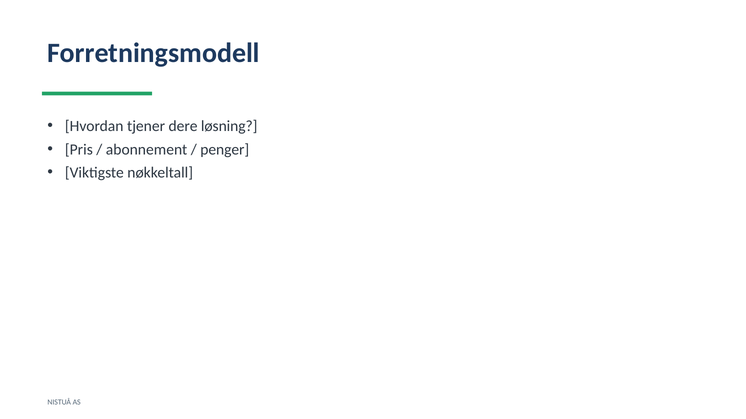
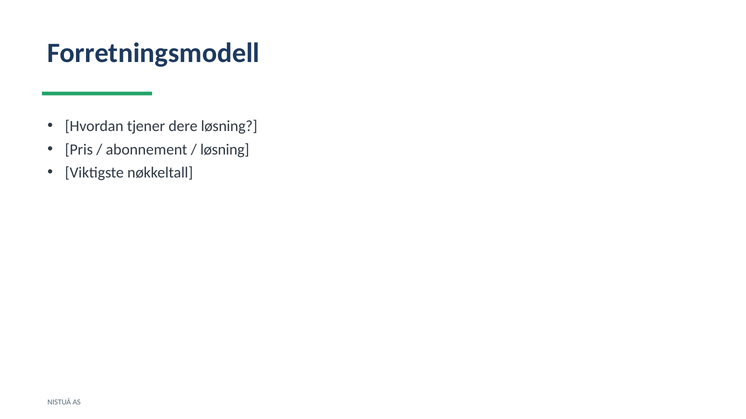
penger at (225, 150): penger -> løsning
